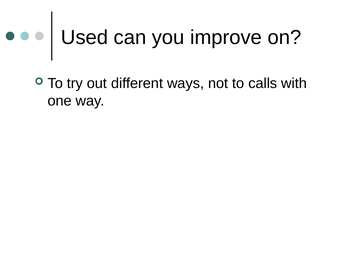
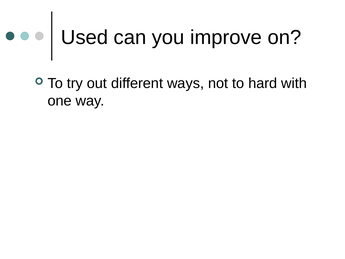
calls: calls -> hard
